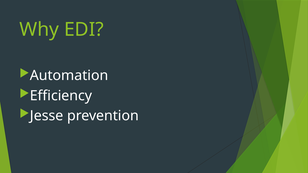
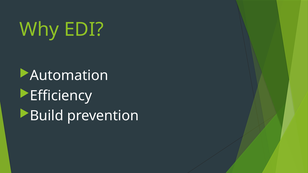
Jesse: Jesse -> Build
